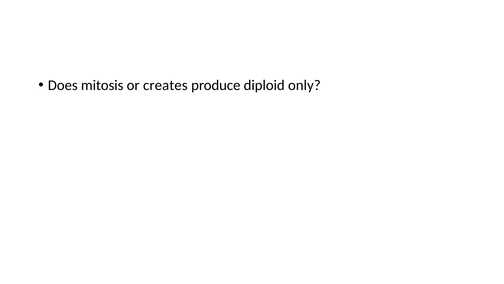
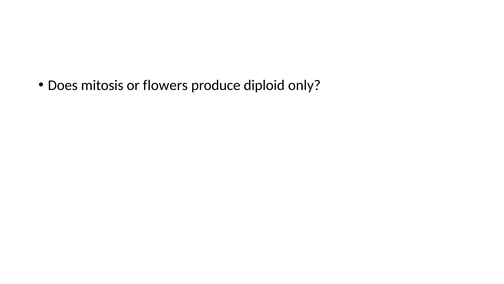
creates: creates -> flowers
